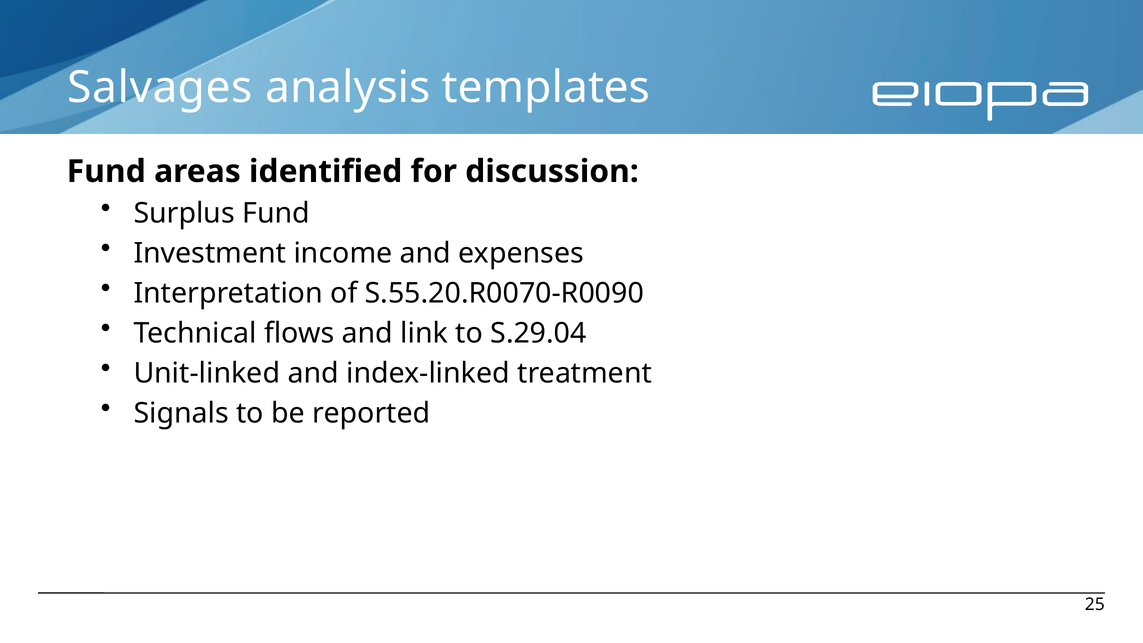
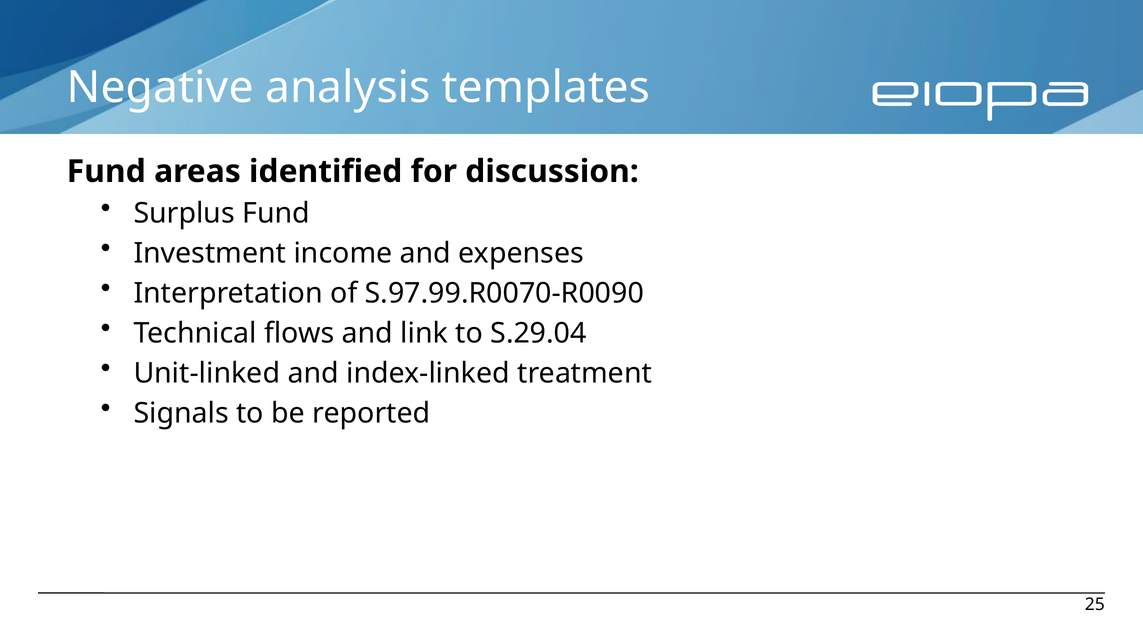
Salvages: Salvages -> Negative
S.55.20.R0070-R0090: S.55.20.R0070-R0090 -> S.97.99.R0070-R0090
